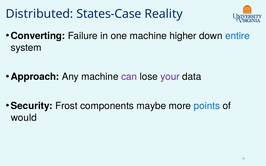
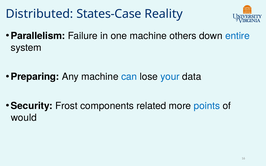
Converting: Converting -> Parallelism
higher: higher -> others
Approach: Approach -> Preparing
can colour: purple -> blue
your colour: purple -> blue
maybe: maybe -> related
